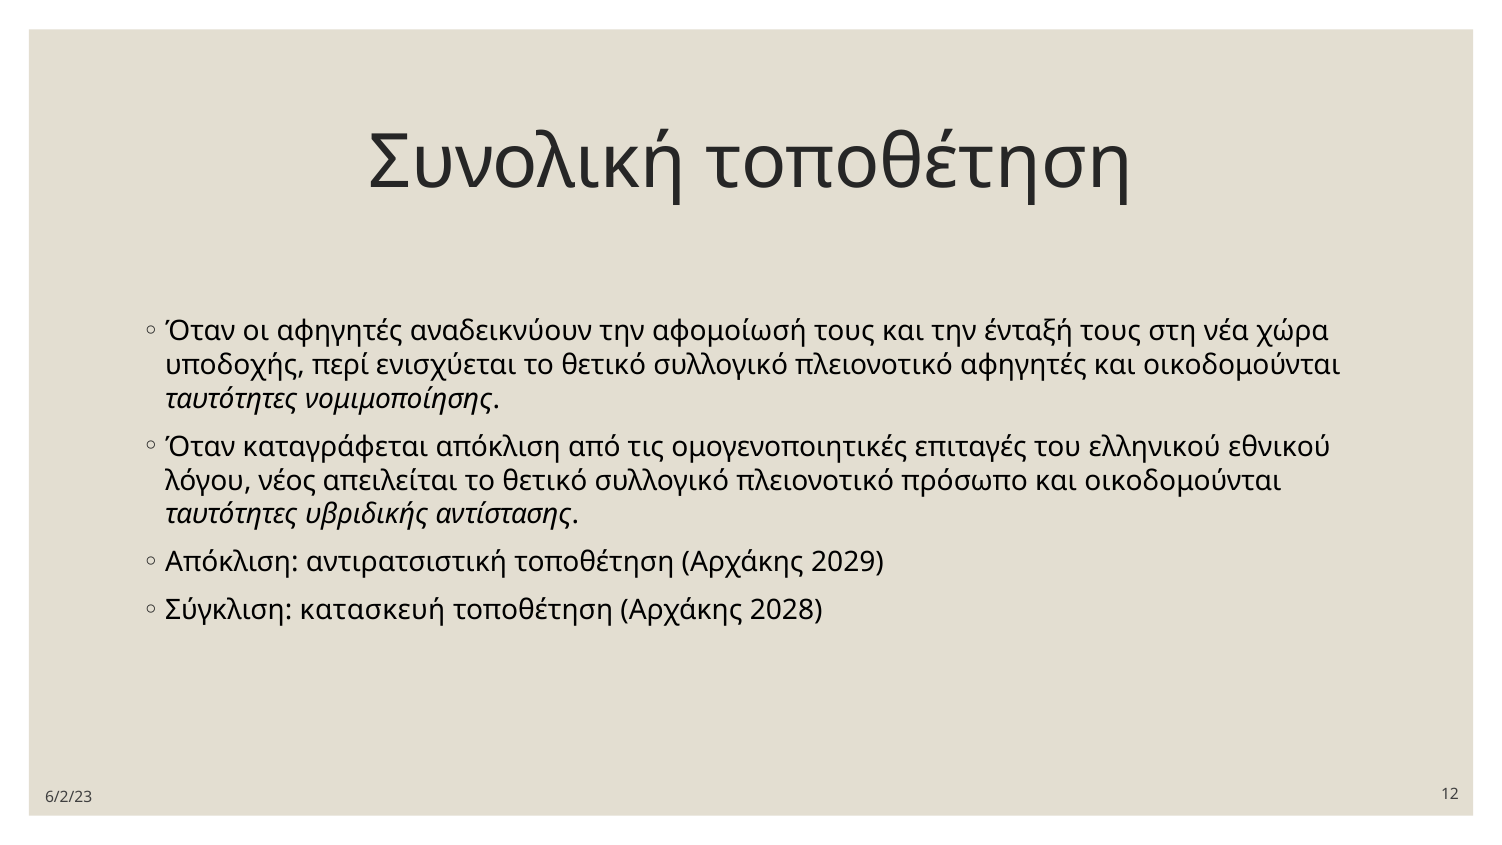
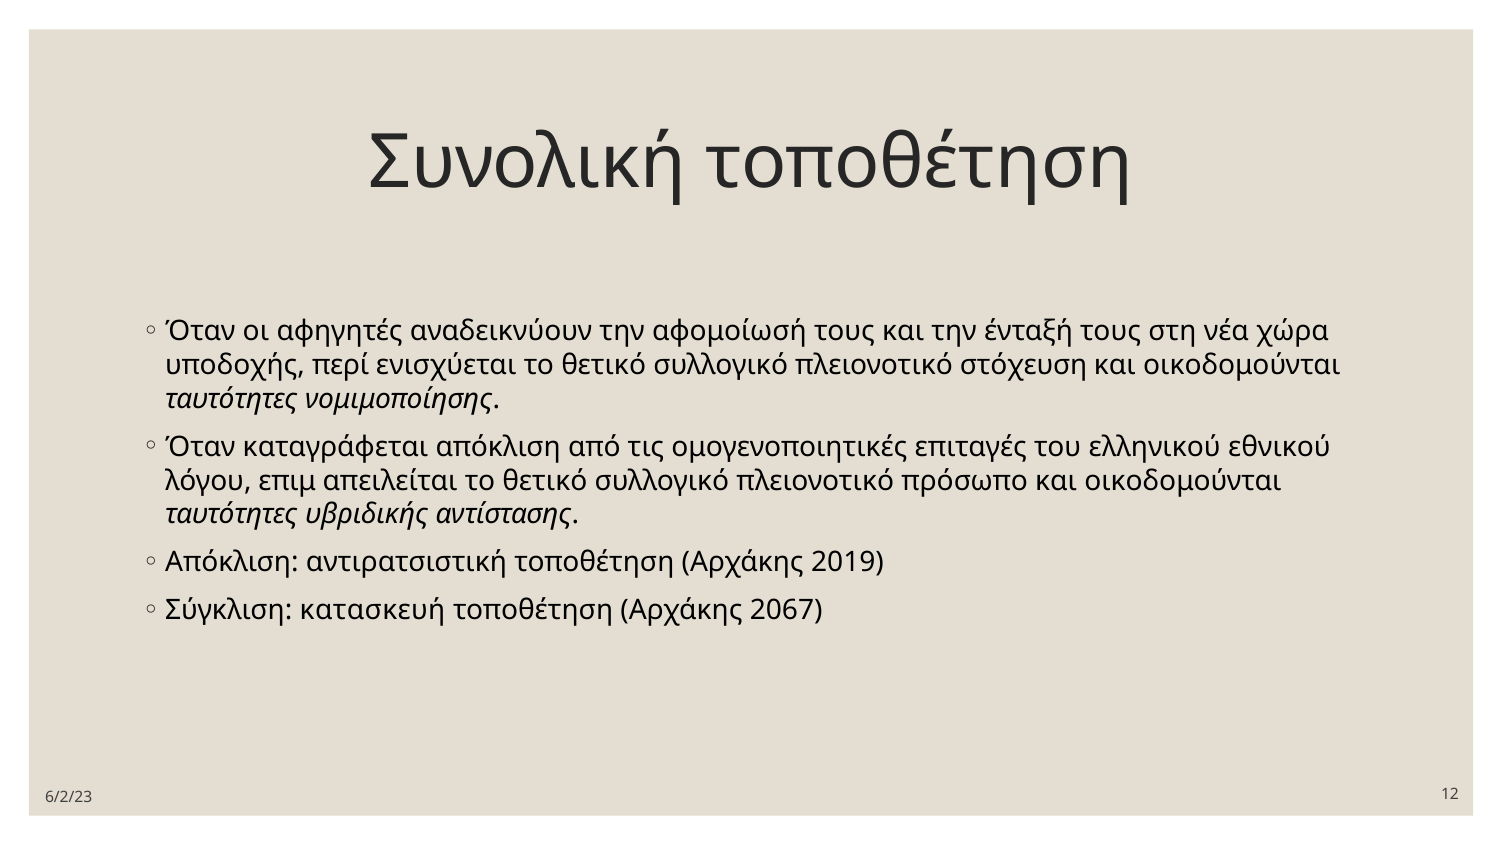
πλειονοτικό αφηγητές: αφηγητές -> στόχευση
νέος: νέος -> επιμ
2029: 2029 -> 2019
2028: 2028 -> 2067
